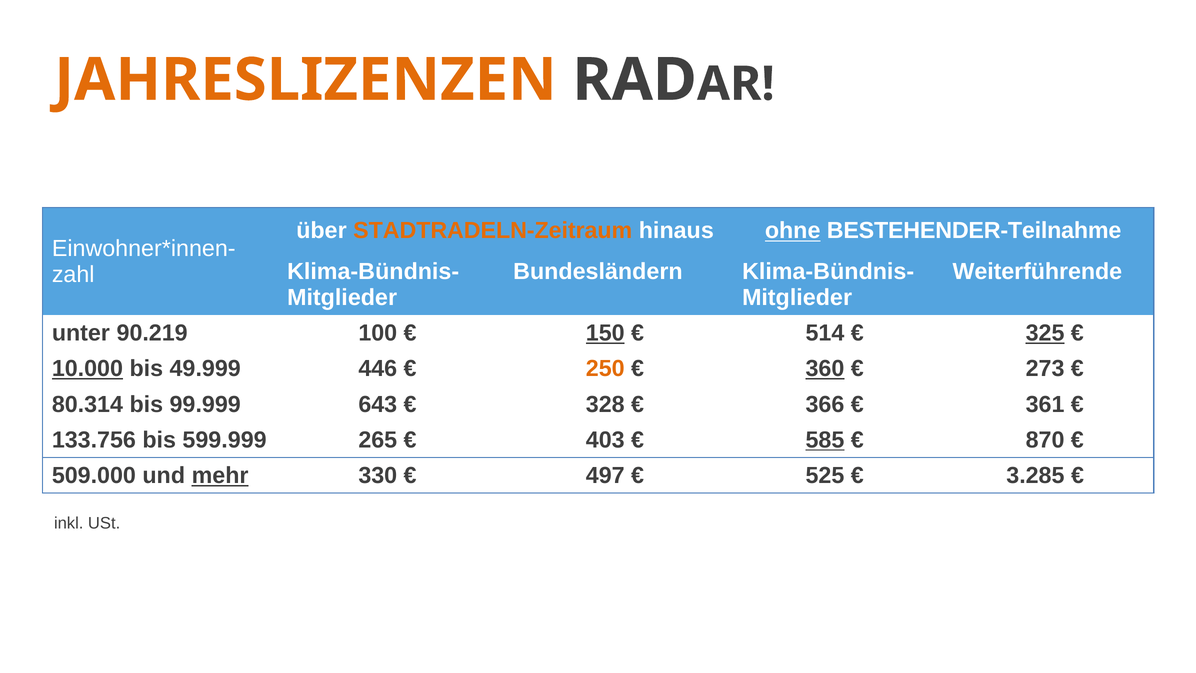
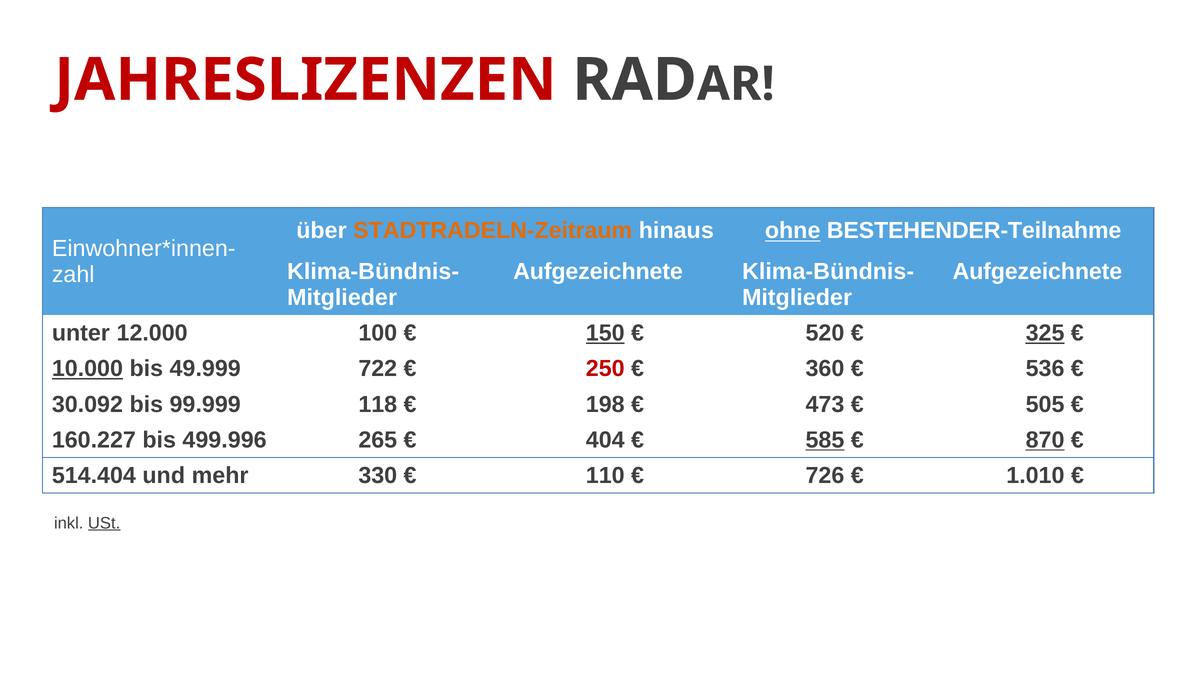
JAHRESLIZENZEN colour: orange -> red
Bundesländern at (598, 271): Bundesländern -> Aufgezeichnete
Weiterführende at (1037, 271): Weiterführende -> Aufgezeichnete
90.219: 90.219 -> 12.000
514: 514 -> 520
446: 446 -> 722
250 colour: orange -> red
360 underline: present -> none
273: 273 -> 536
80.314: 80.314 -> 30.092
643: 643 -> 118
328: 328 -> 198
366: 366 -> 473
361: 361 -> 505
133.756: 133.756 -> 160.227
599.999: 599.999 -> 499.996
403: 403 -> 404
870 underline: none -> present
509.000: 509.000 -> 514.404
mehr underline: present -> none
497: 497 -> 110
525: 525 -> 726
3.285: 3.285 -> 1.010
USt underline: none -> present
